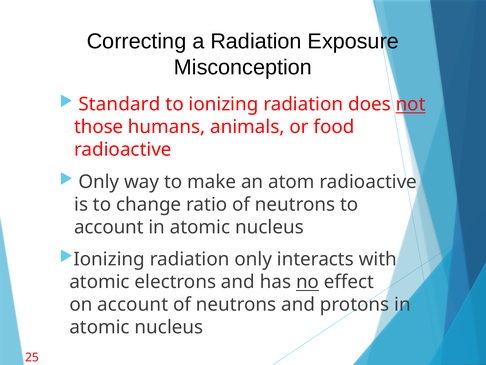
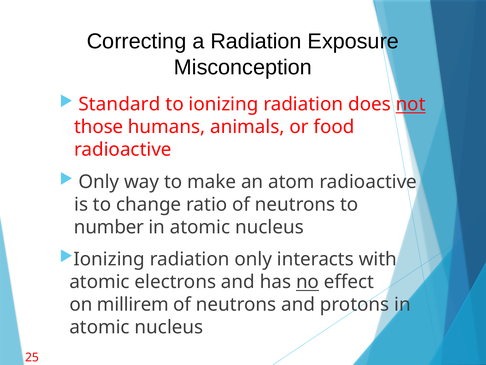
account at (109, 227): account -> number
on account: account -> millirem
